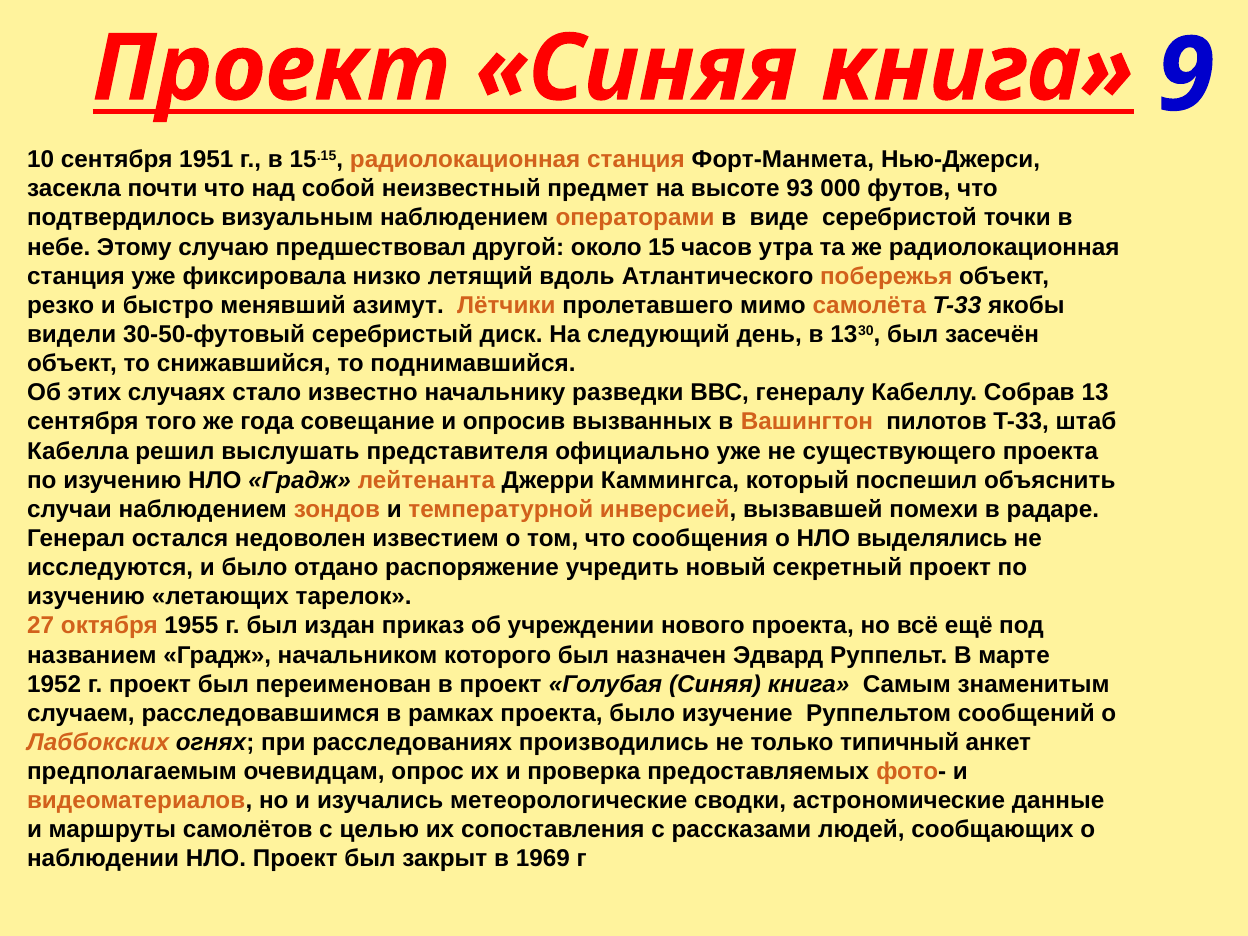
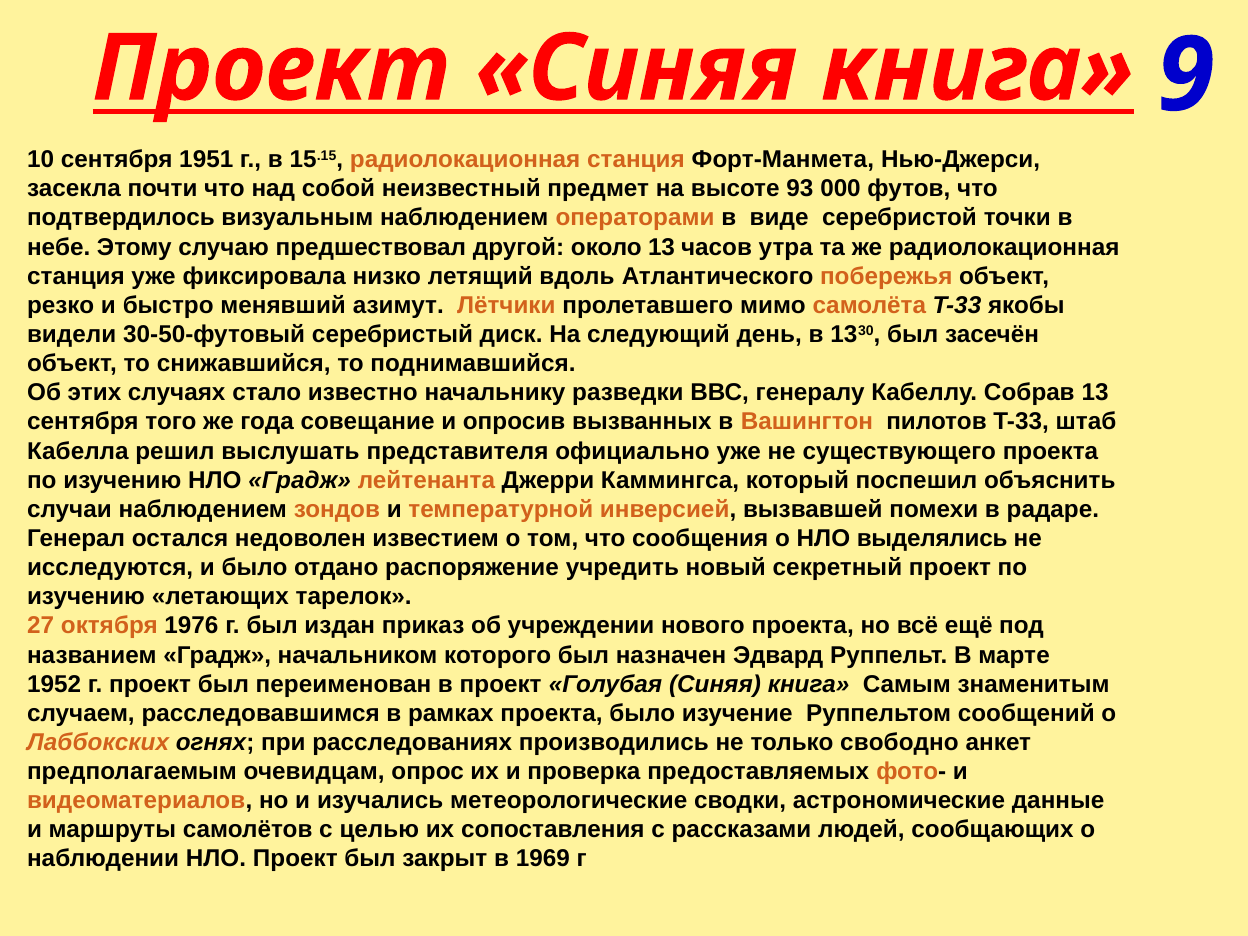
около 15: 15 -> 13
1955: 1955 -> 1976
типичный: типичный -> свободно
